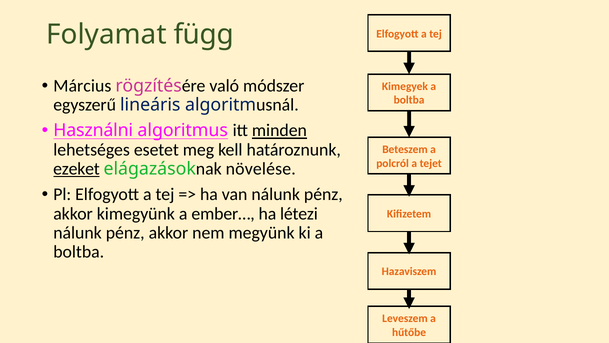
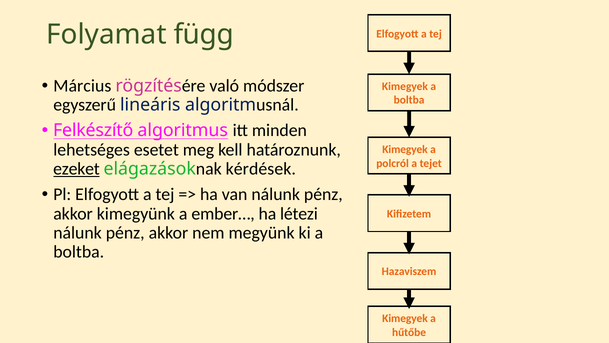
Használni: Használni -> Felkészítő
minden underline: present -> none
Beteszem at (405, 149): Beteszem -> Kimegyek
növelése: növelése -> kérdések
Leveszem at (405, 318): Leveszem -> Kimegyek
